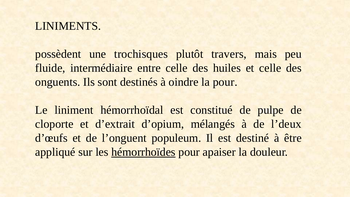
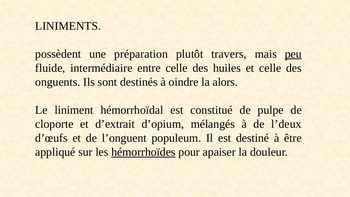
trochisques: trochisques -> préparation
peu underline: none -> present
la pour: pour -> alors
